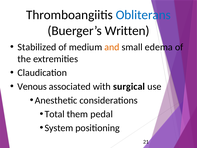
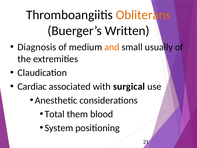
Obliterans colour: blue -> orange
Stabilized: Stabilized -> Diagnosis
edema: edema -> usually
Venous: Venous -> Cardiac
pedal: pedal -> blood
